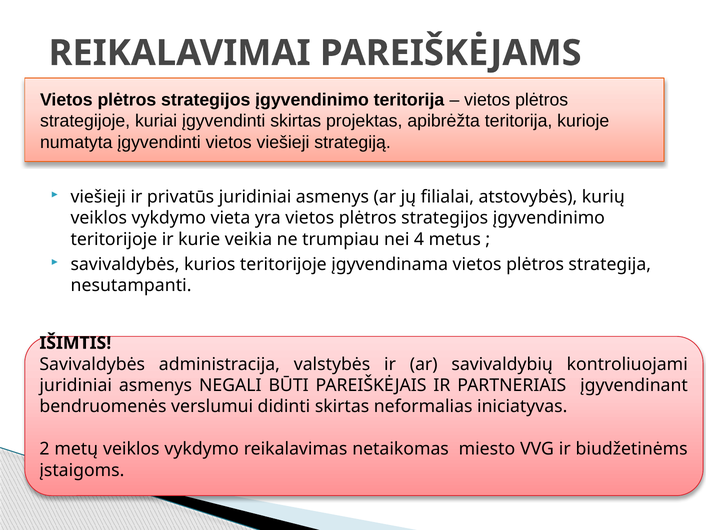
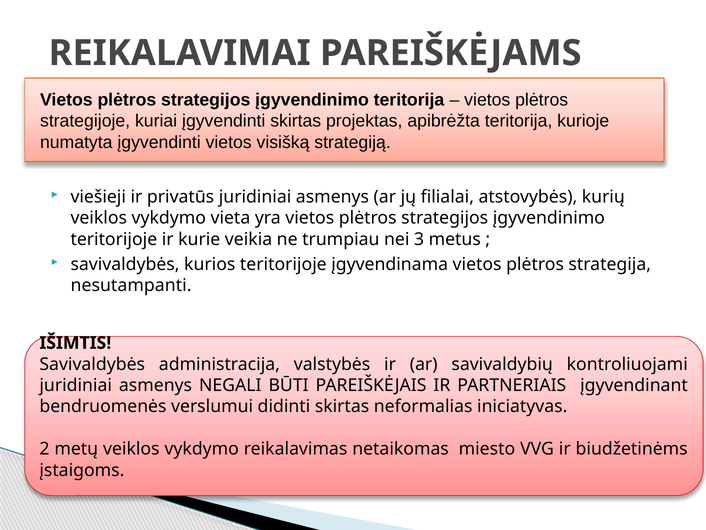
vietos viešieji: viešieji -> visišką
4: 4 -> 3
